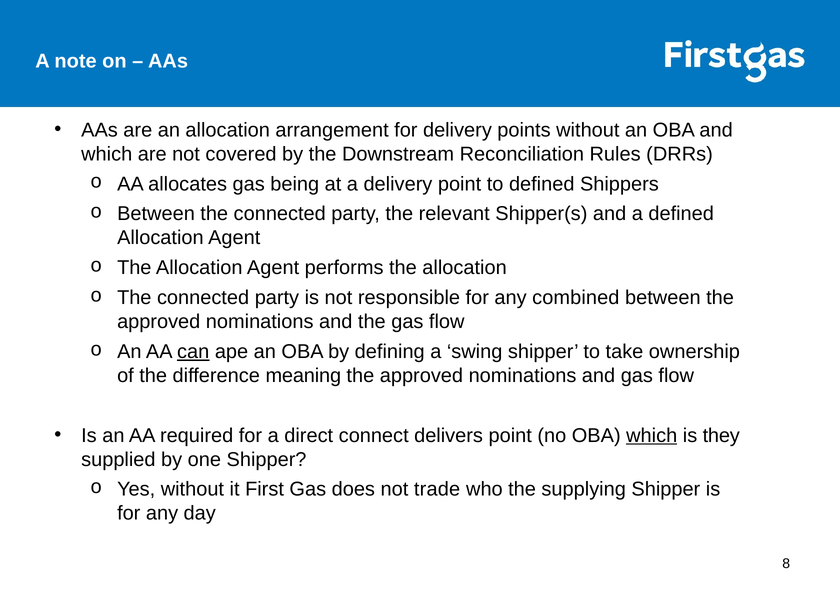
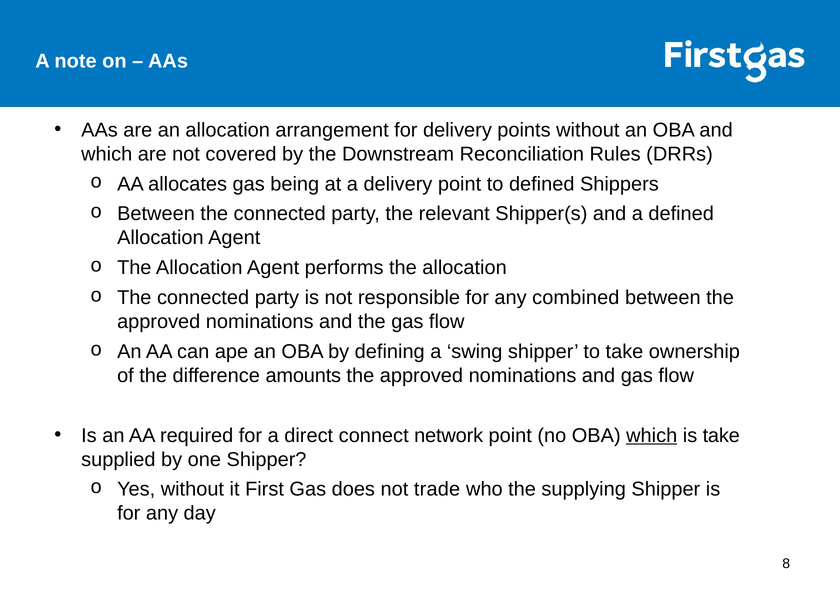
can underline: present -> none
meaning: meaning -> amounts
delivers: delivers -> network
is they: they -> take
